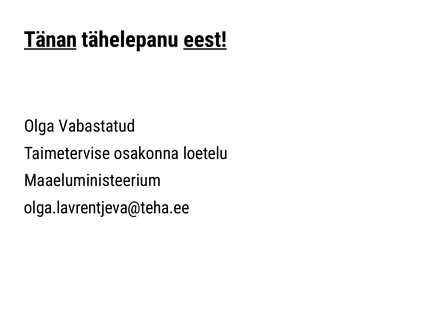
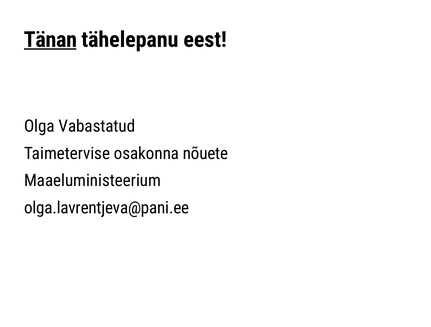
eest underline: present -> none
loetelu: loetelu -> nõuete
olga.lavrentjeva@teha.ee: olga.lavrentjeva@teha.ee -> olga.lavrentjeva@pani.ee
